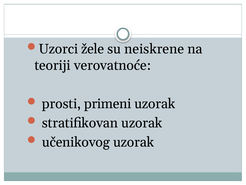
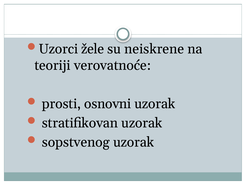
primeni: primeni -> osnovni
učenikovog: učenikovog -> sopstvenog
